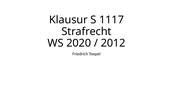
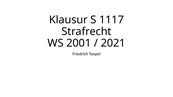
2020: 2020 -> 2001
2012: 2012 -> 2021
